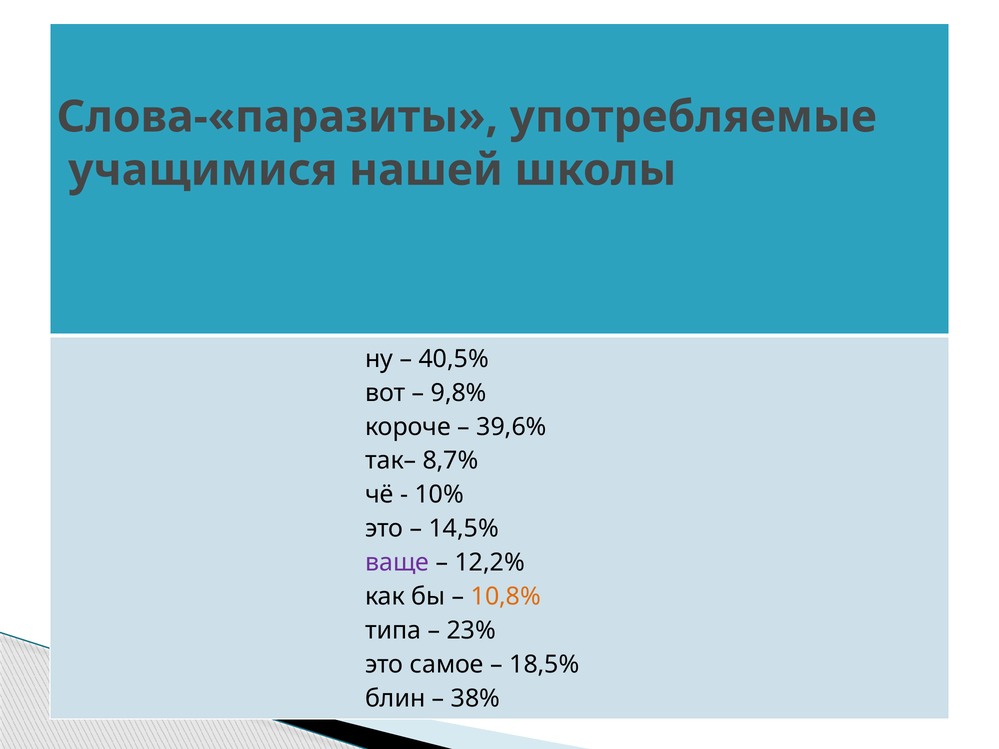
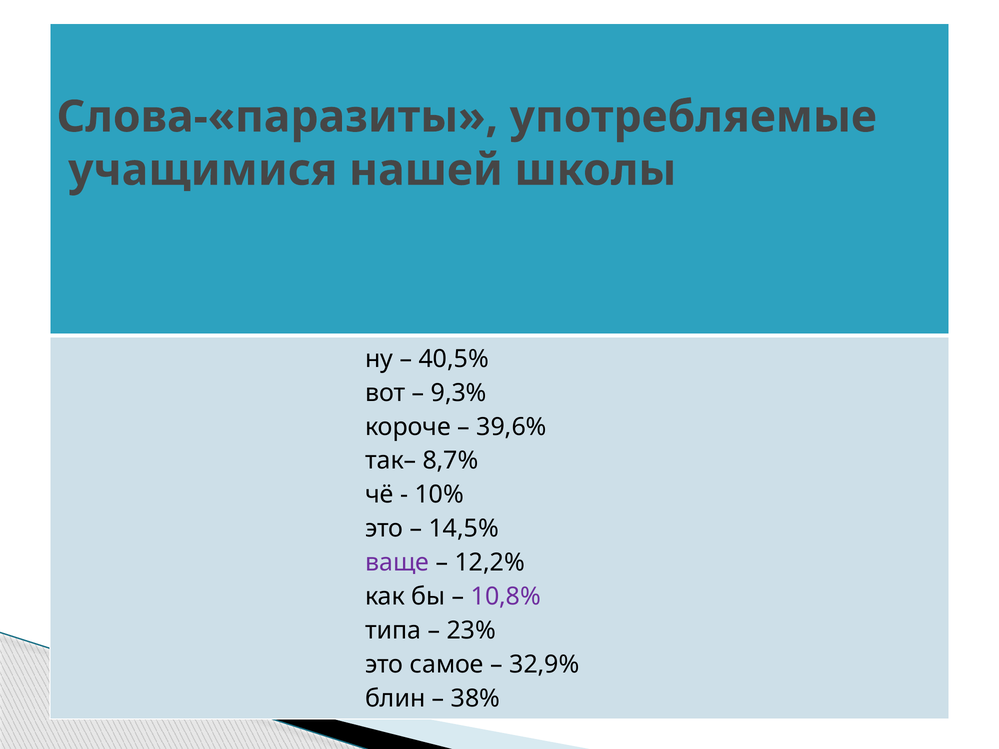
9,8%: 9,8% -> 9,3%
10,8% colour: orange -> purple
18,5%: 18,5% -> 32,9%
